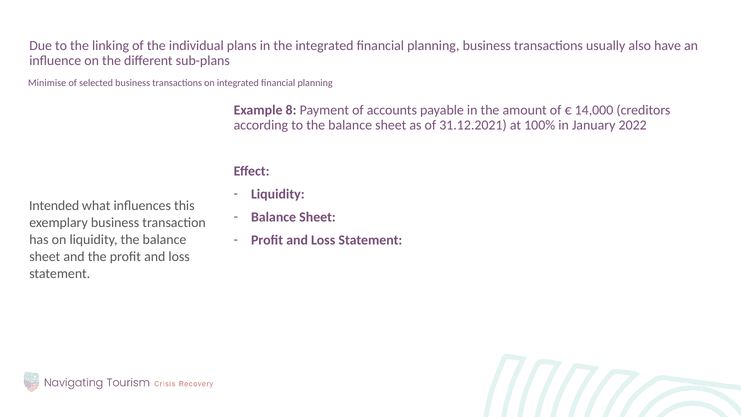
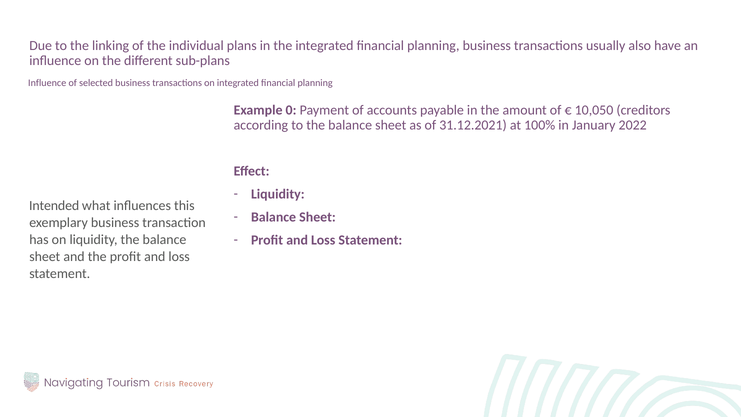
Minimise at (47, 83): Minimise -> Influence
8: 8 -> 0
14,000: 14,000 -> 10,050
